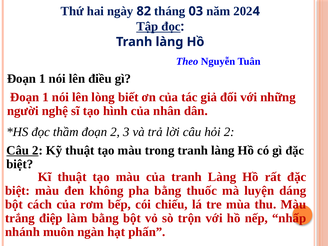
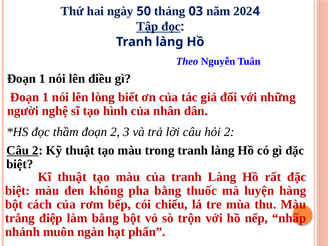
82: 82 -> 50
dáng: dáng -> hàng
